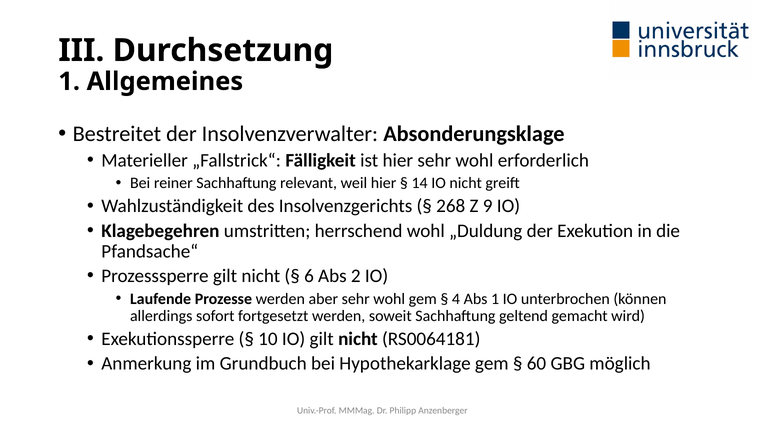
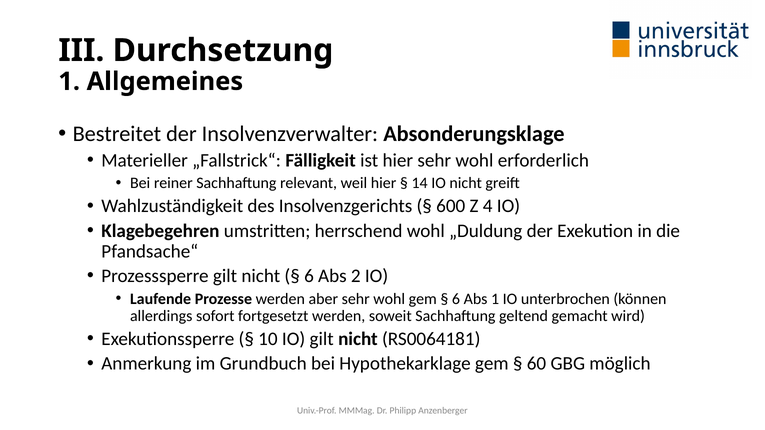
268: 268 -> 600
9: 9 -> 4
4 at (456, 299): 4 -> 6
